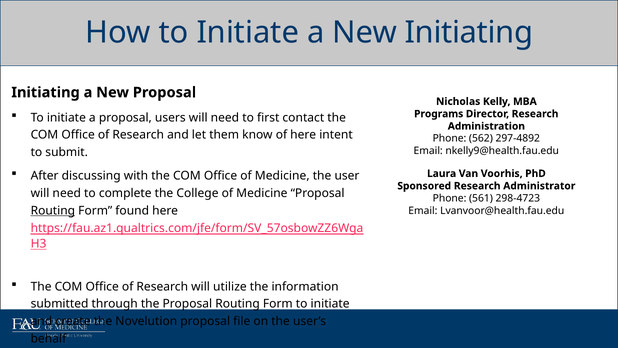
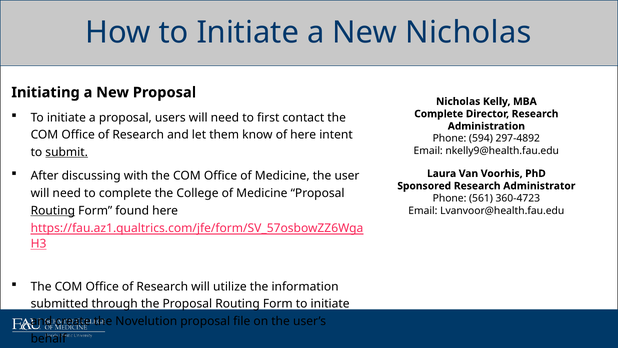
New Initiating: Initiating -> Nicholas
Programs at (439, 114): Programs -> Complete
562: 562 -> 594
submit underline: none -> present
298-4723: 298-4723 -> 360-4723
